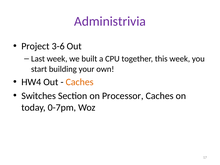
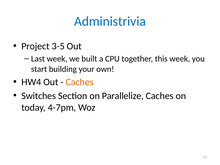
Administrivia colour: purple -> blue
3-6: 3-6 -> 3-5
Processor: Processor -> Parallelize
0-7pm: 0-7pm -> 4-7pm
